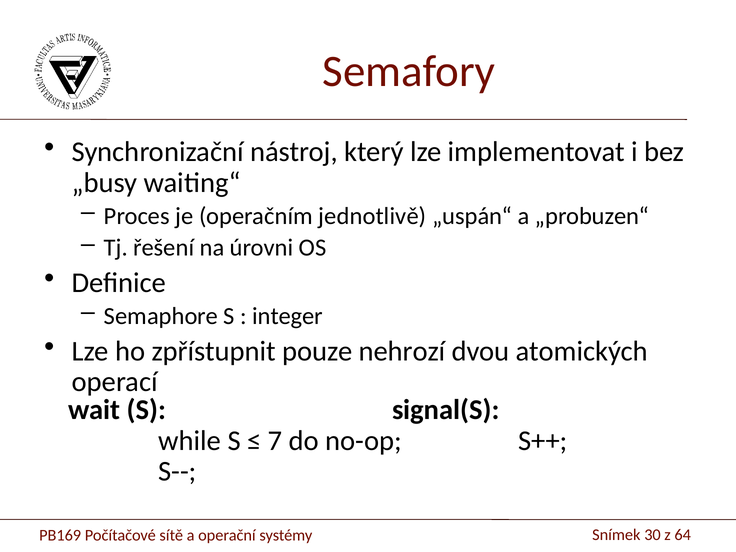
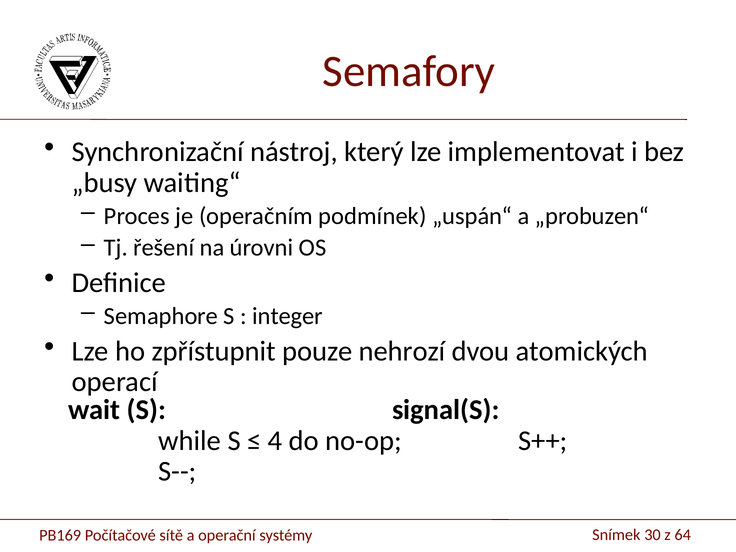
jednotlivě: jednotlivě -> podmínek
7: 7 -> 4
